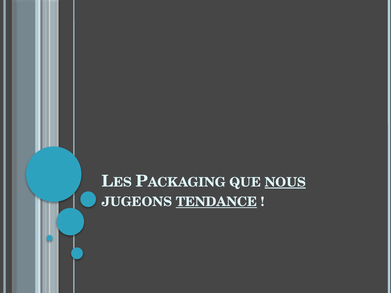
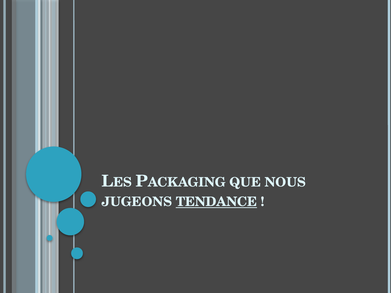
NOUS underline: present -> none
